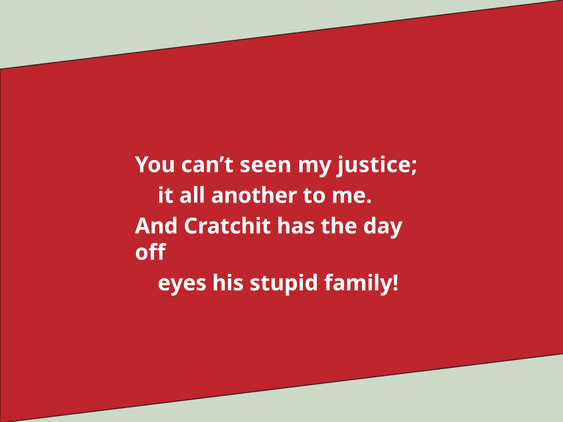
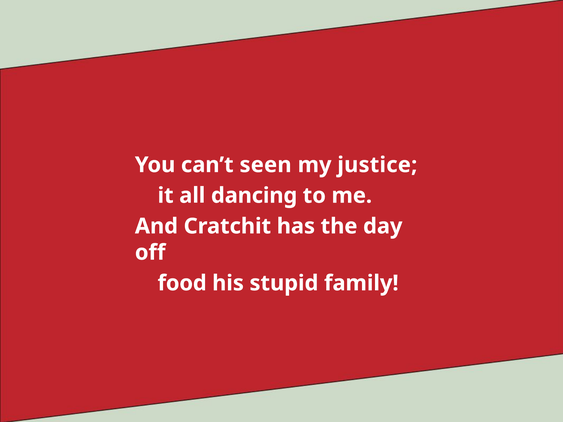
another: another -> dancing
eyes: eyes -> food
